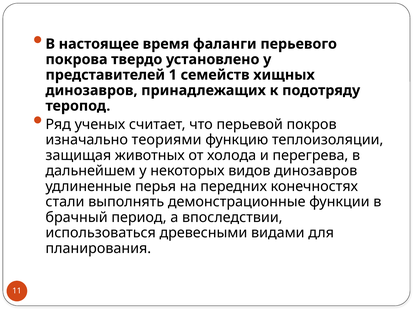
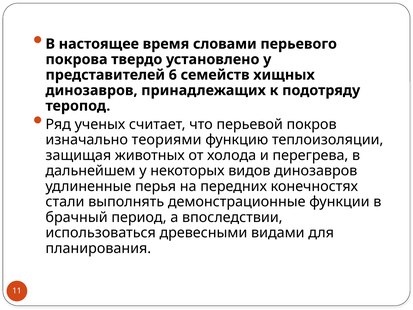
фаланги: фаланги -> словами
1: 1 -> 6
